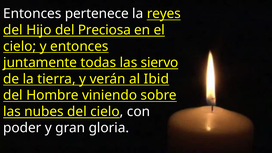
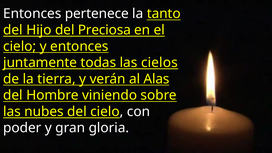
reyes: reyes -> tanto
siervo: siervo -> cielos
Ibid: Ibid -> Alas
